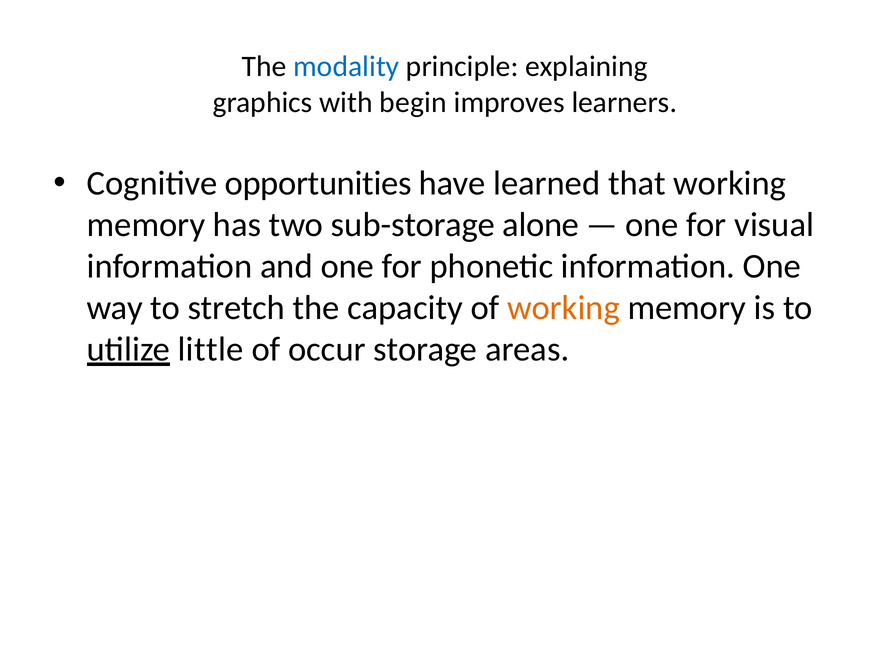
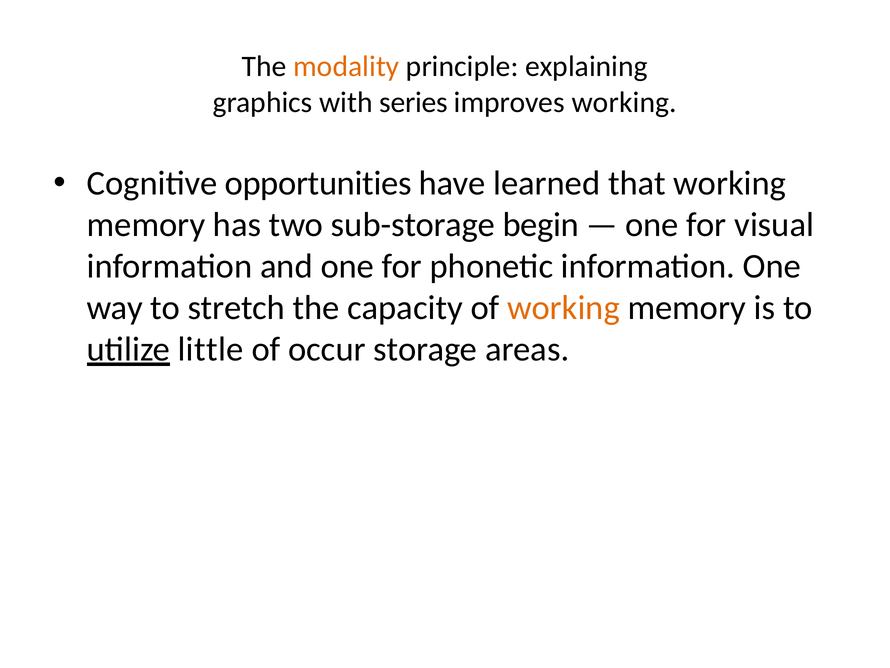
modality colour: blue -> orange
begin: begin -> series
improves learners: learners -> working
alone: alone -> begin
